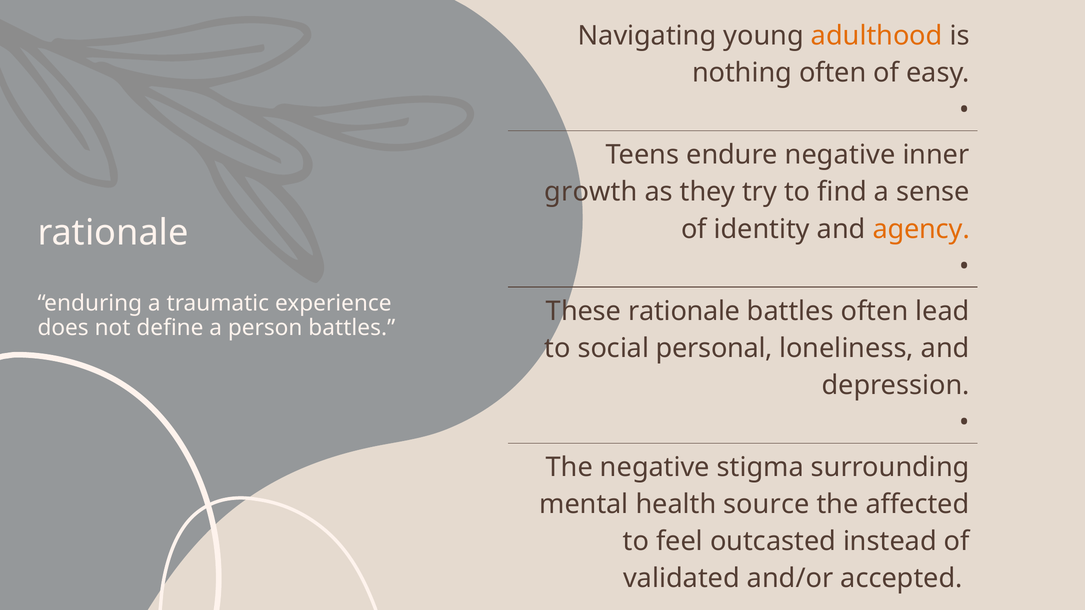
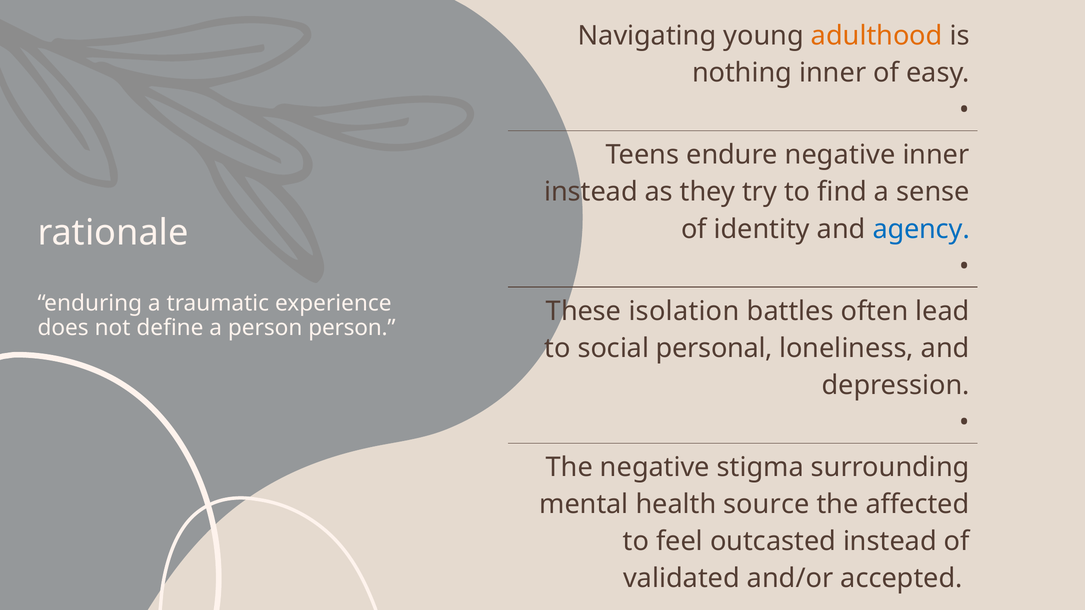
nothing often: often -> inner
growth at (591, 192): growth -> instead
agency colour: orange -> blue
These rationale: rationale -> isolation
person battles: battles -> person
